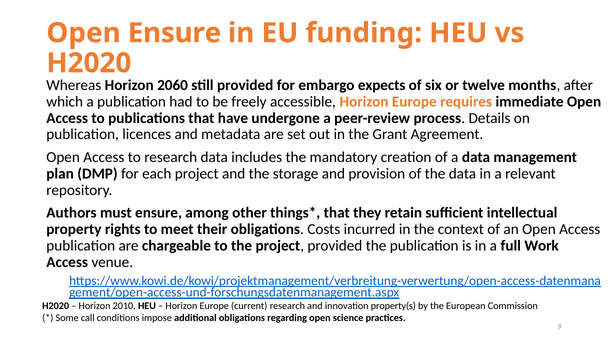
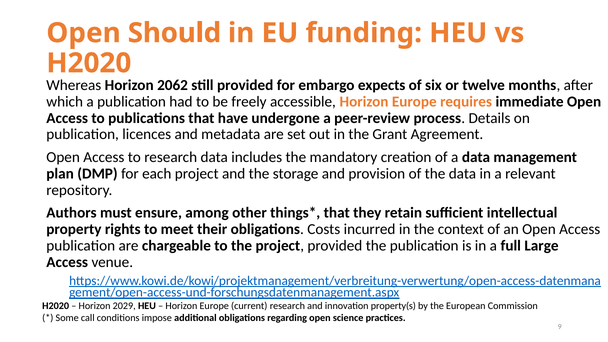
Open Ensure: Ensure -> Should
2060: 2060 -> 2062
Work: Work -> Large
2010: 2010 -> 2029
